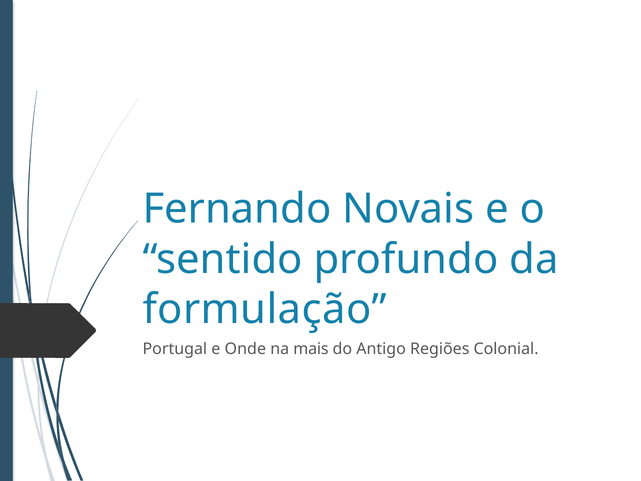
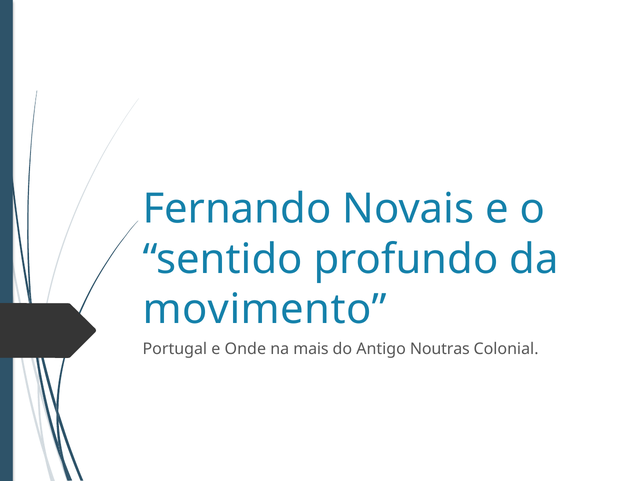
formulação: formulação -> movimento
Regiões: Regiões -> Noutras
